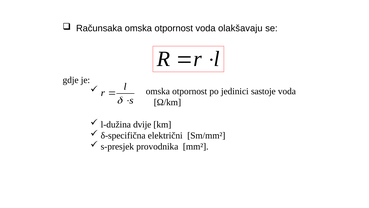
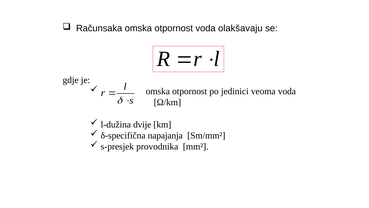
sastoje: sastoje -> veoma
električni: električni -> napajanja
